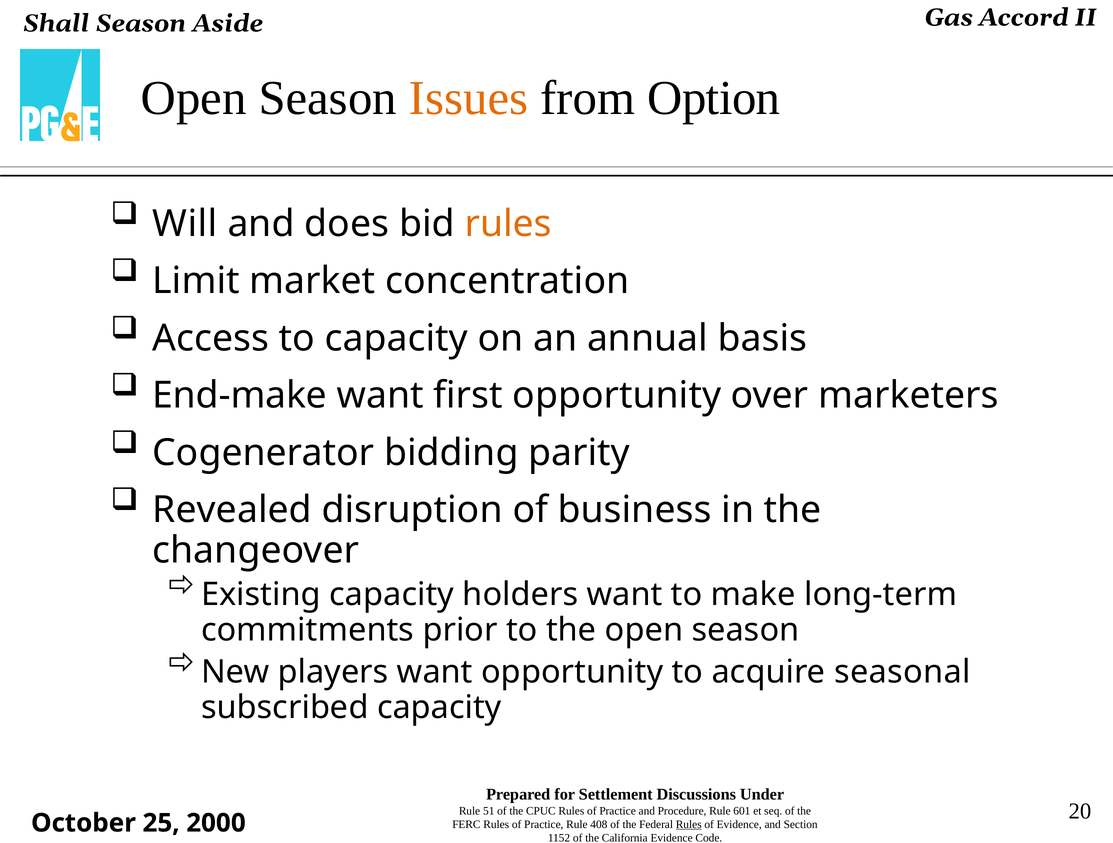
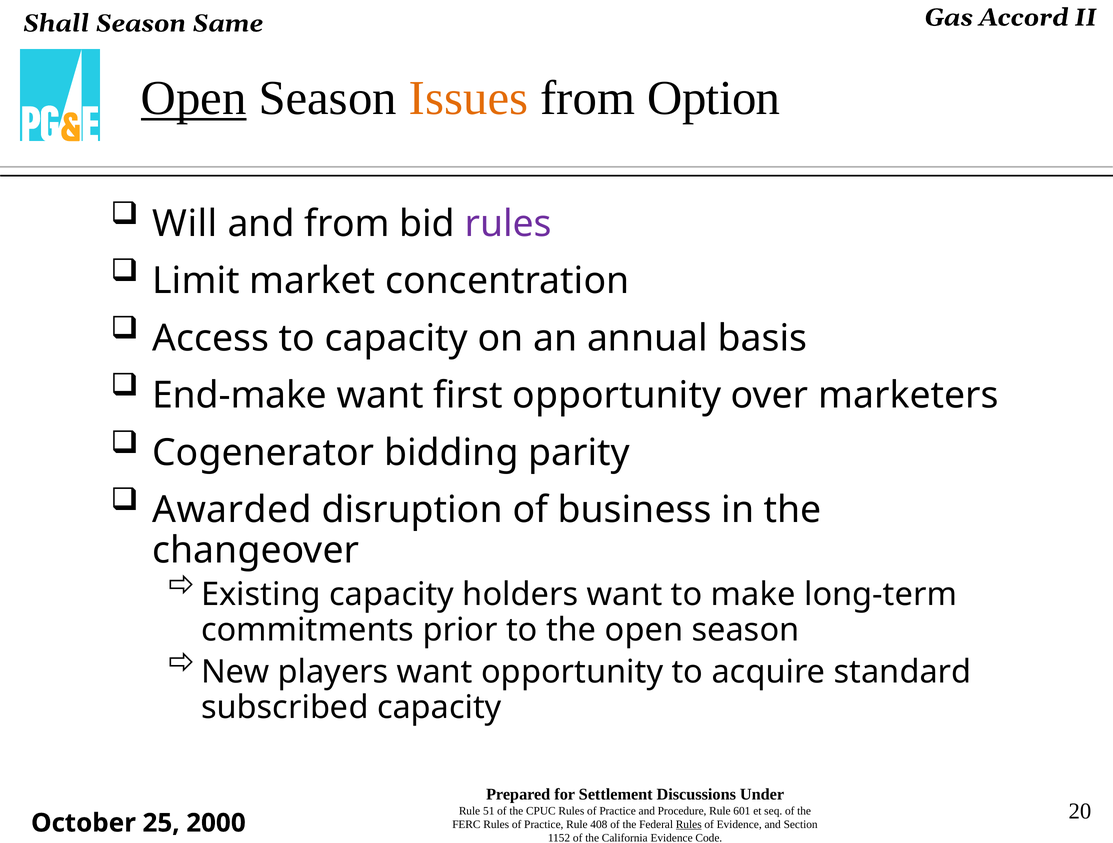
Aside: Aside -> Same
Open at (194, 98) underline: none -> present
and does: does -> from
rules at (508, 224) colour: orange -> purple
Revealed: Revealed -> Awarded
seasonal: seasonal -> standard
